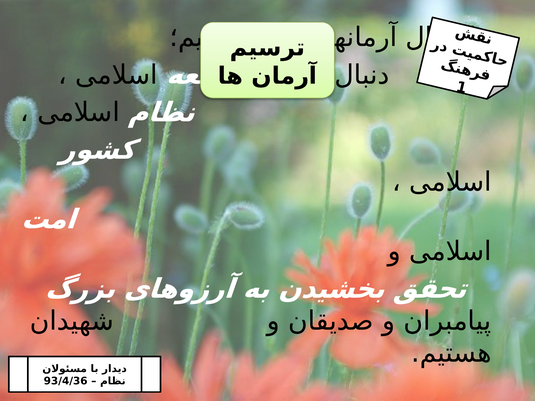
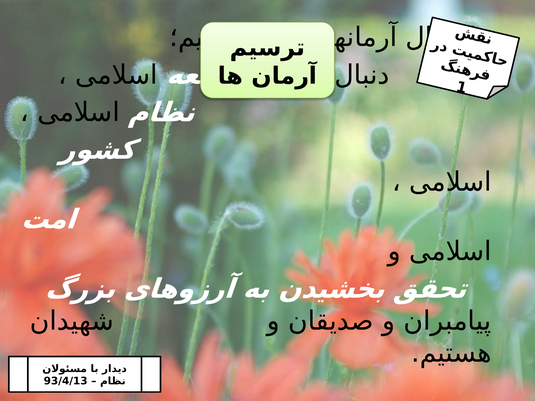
93/4/36: 93/4/36 -> 93/4/13
